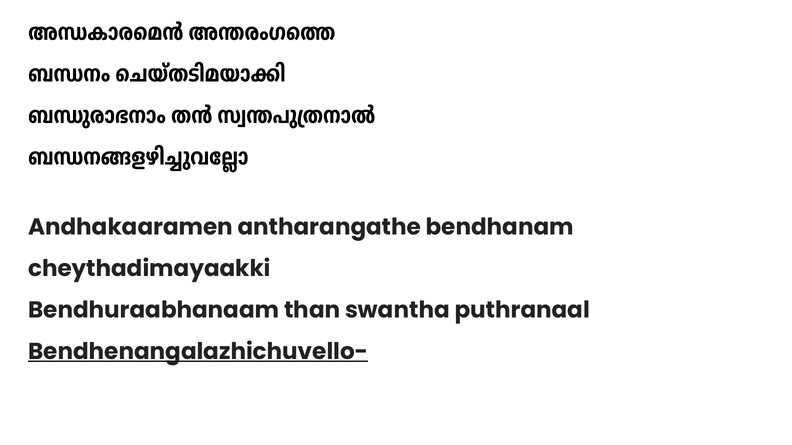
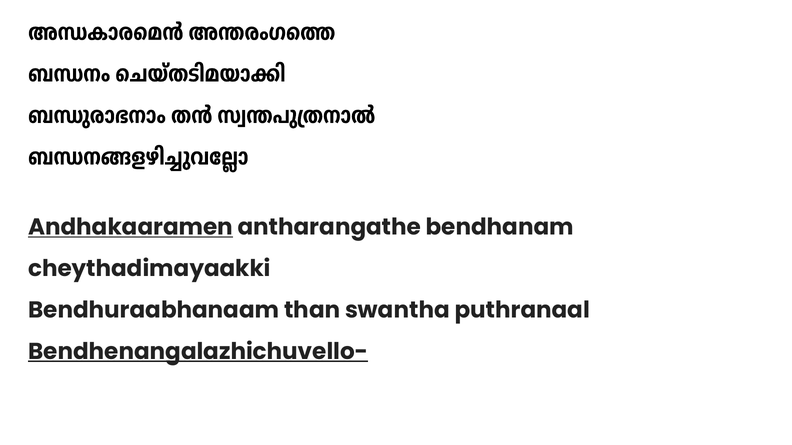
Andhakaaramen underline: none -> present
